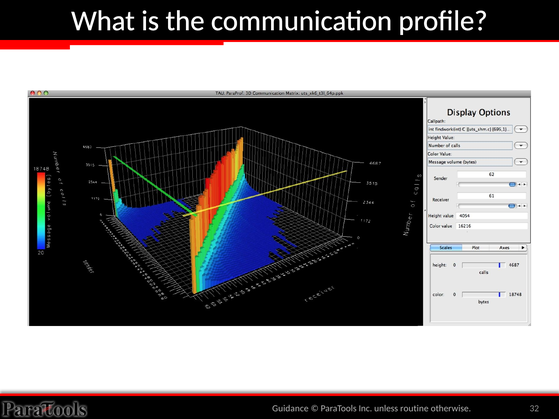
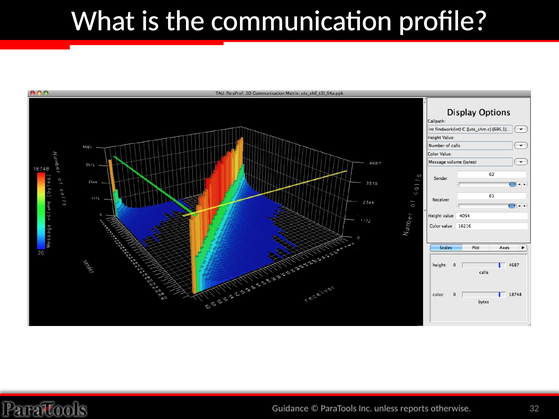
routine: routine -> reports
